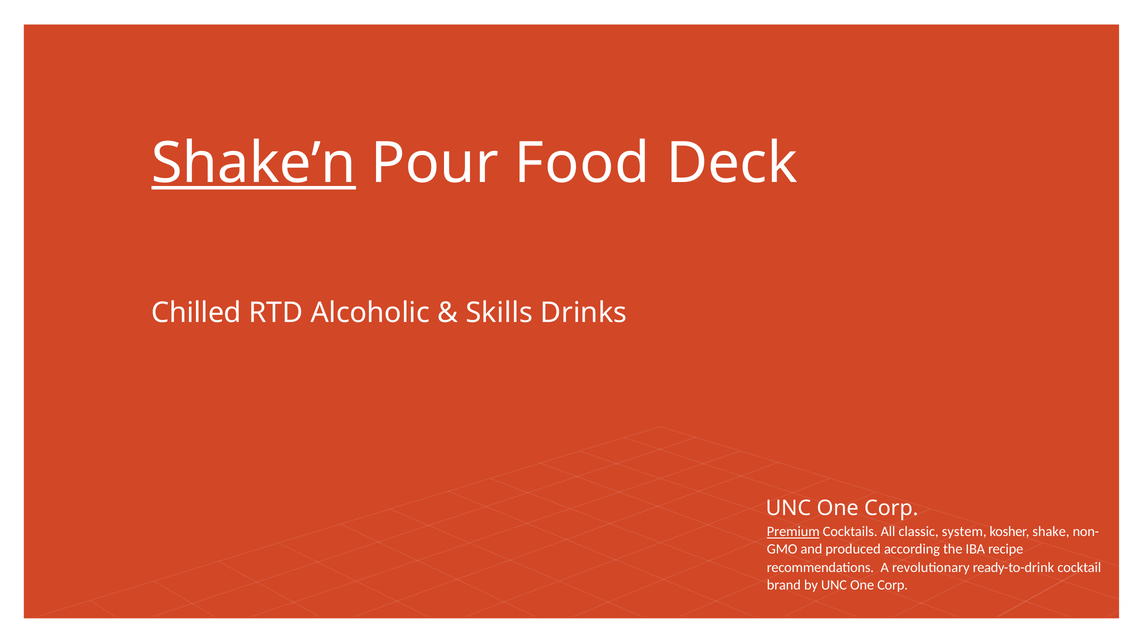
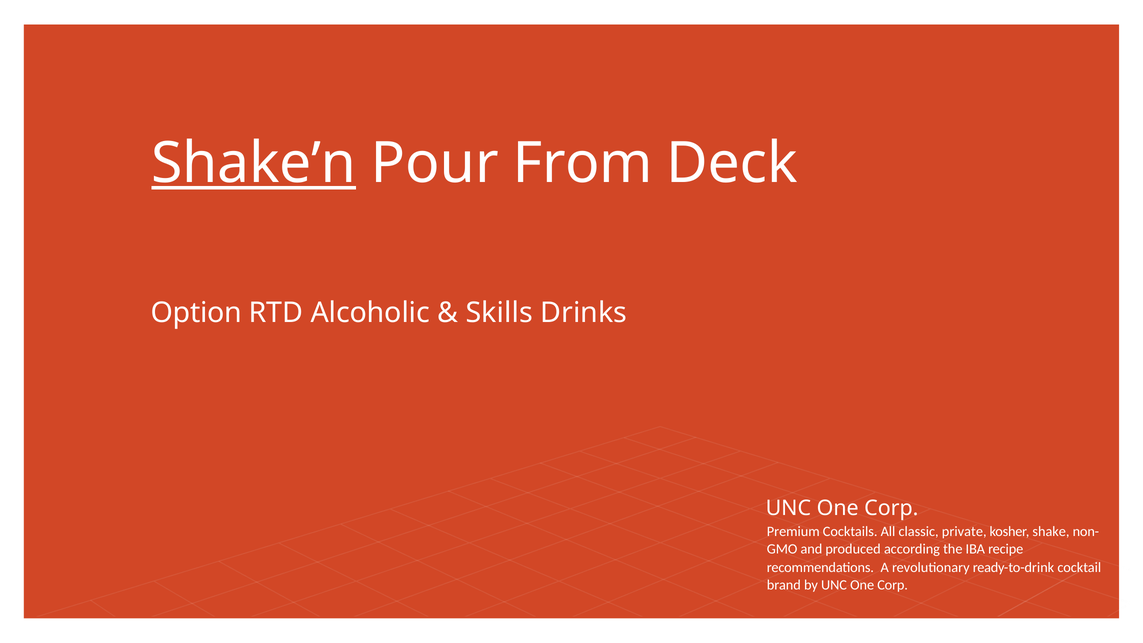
Food: Food -> From
Chilled: Chilled -> Option
Premium underline: present -> none
system: system -> private
